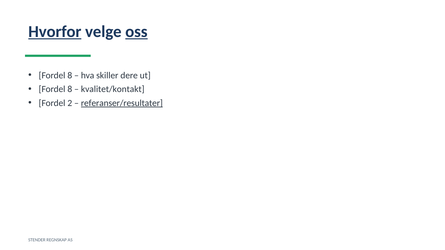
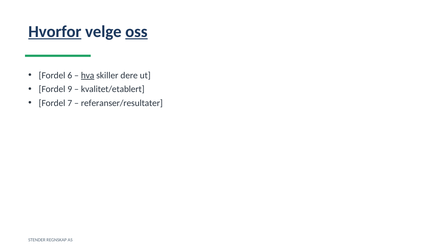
8 at (70, 75): 8 -> 6
hva underline: none -> present
8 at (70, 89): 8 -> 9
kvalitet/kontakt: kvalitet/kontakt -> kvalitet/etablert
2: 2 -> 7
referanser/resultater underline: present -> none
